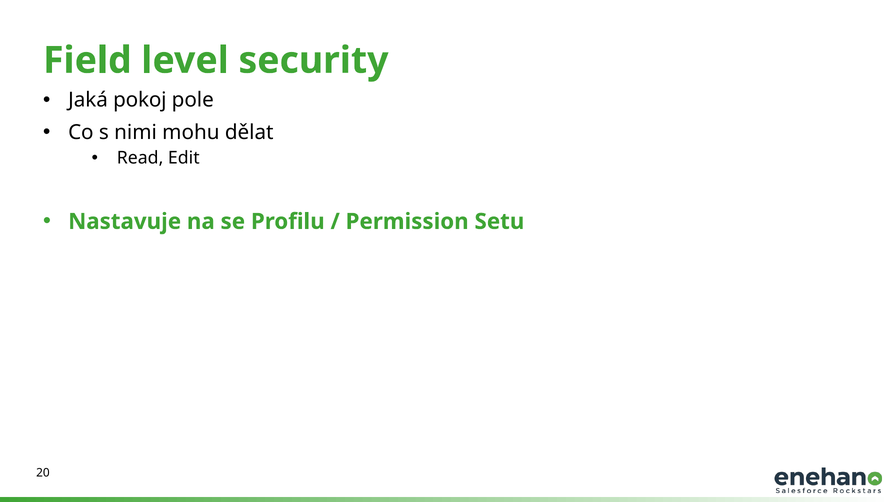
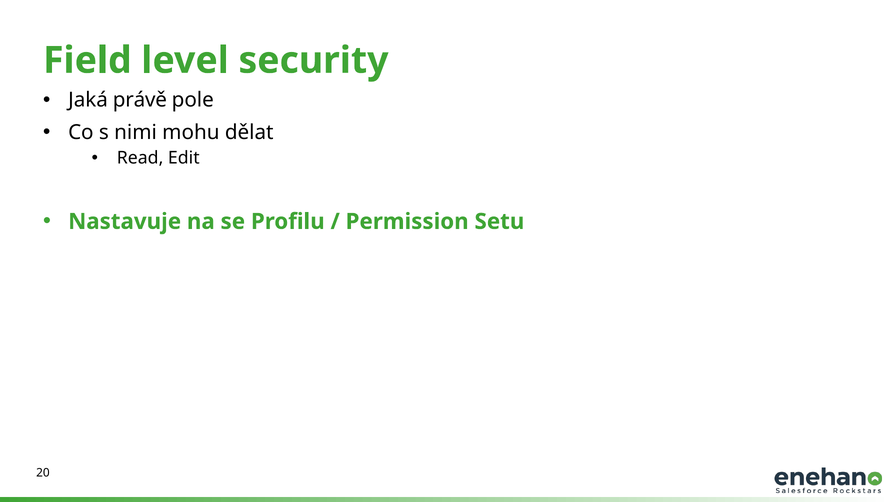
pokoj: pokoj -> právě
